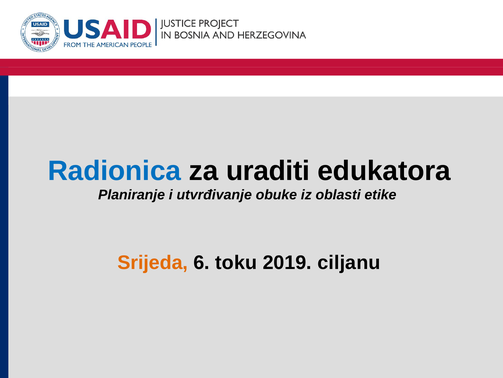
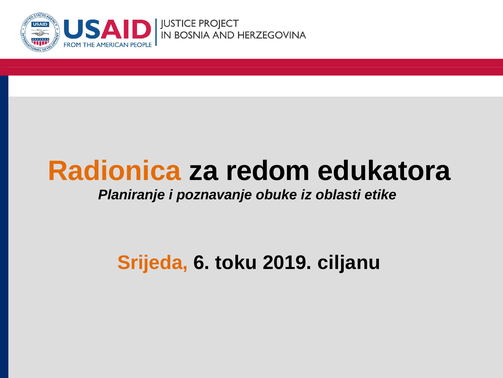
Radionica colour: blue -> orange
uraditi: uraditi -> redom
utvrđivanje: utvrđivanje -> poznavanje
